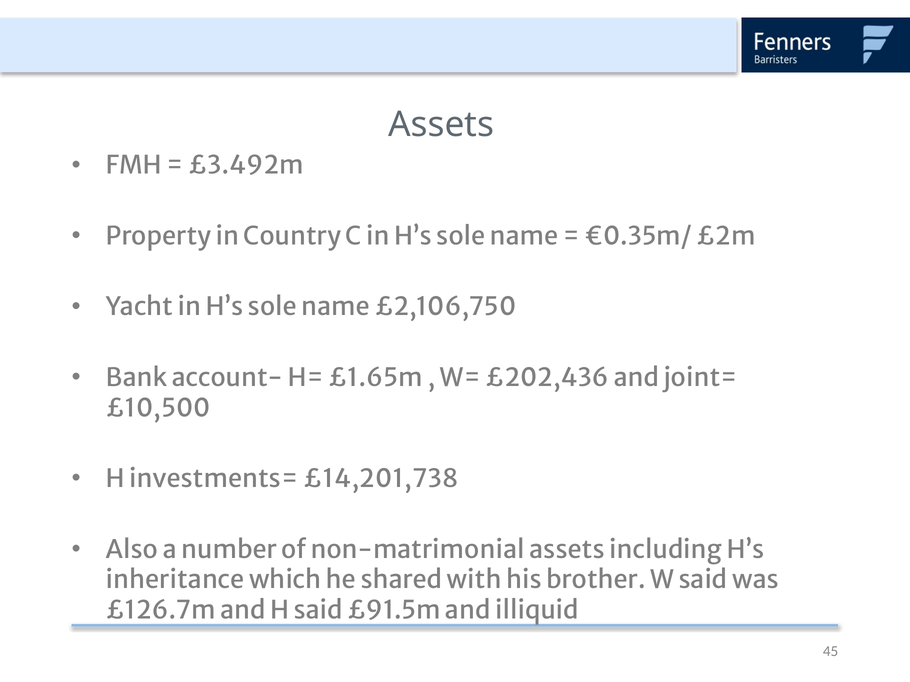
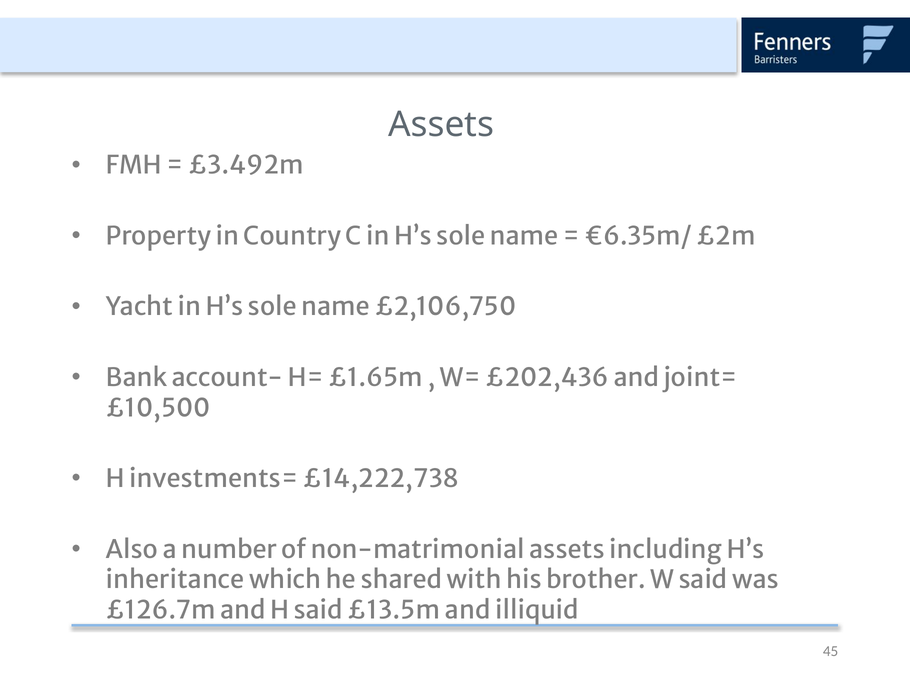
€0.35m/: €0.35m/ -> €6.35m/
£14,201,738: £14,201,738 -> £14,222,738
£91.5m: £91.5m -> £13.5m
